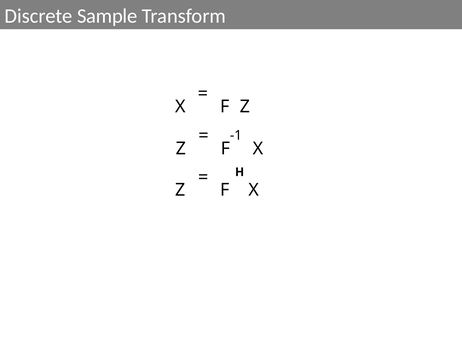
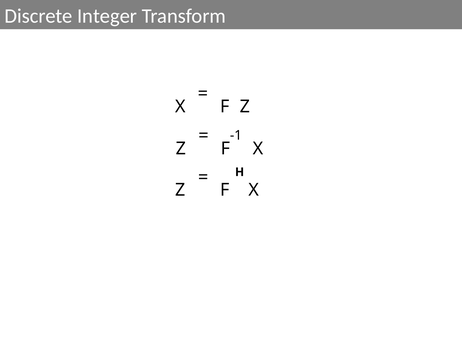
Sample: Sample -> Integer
